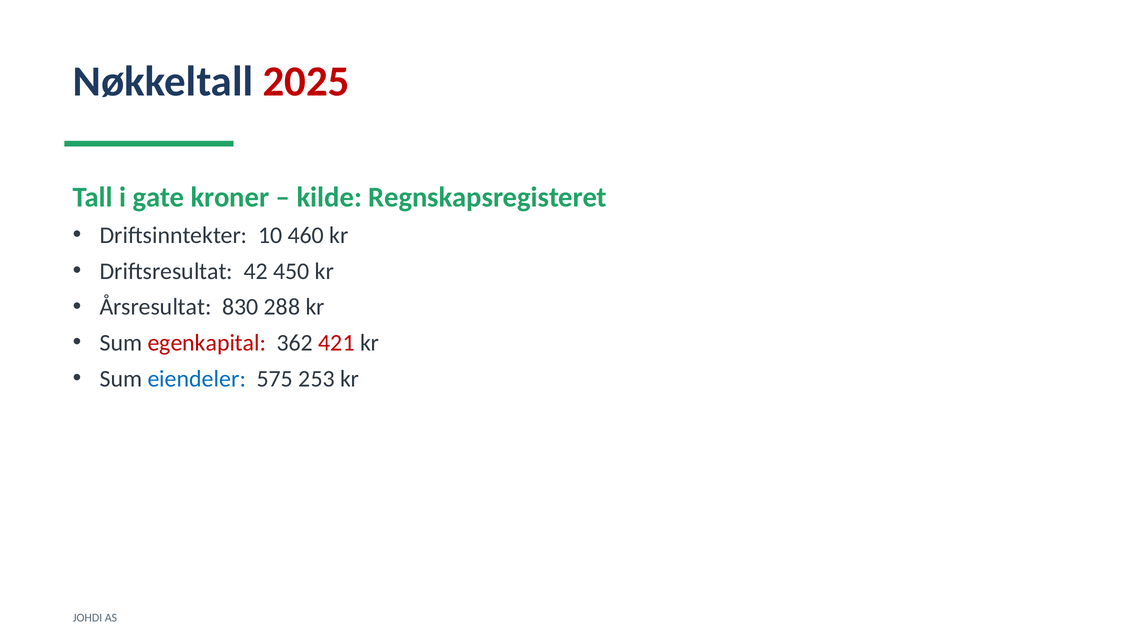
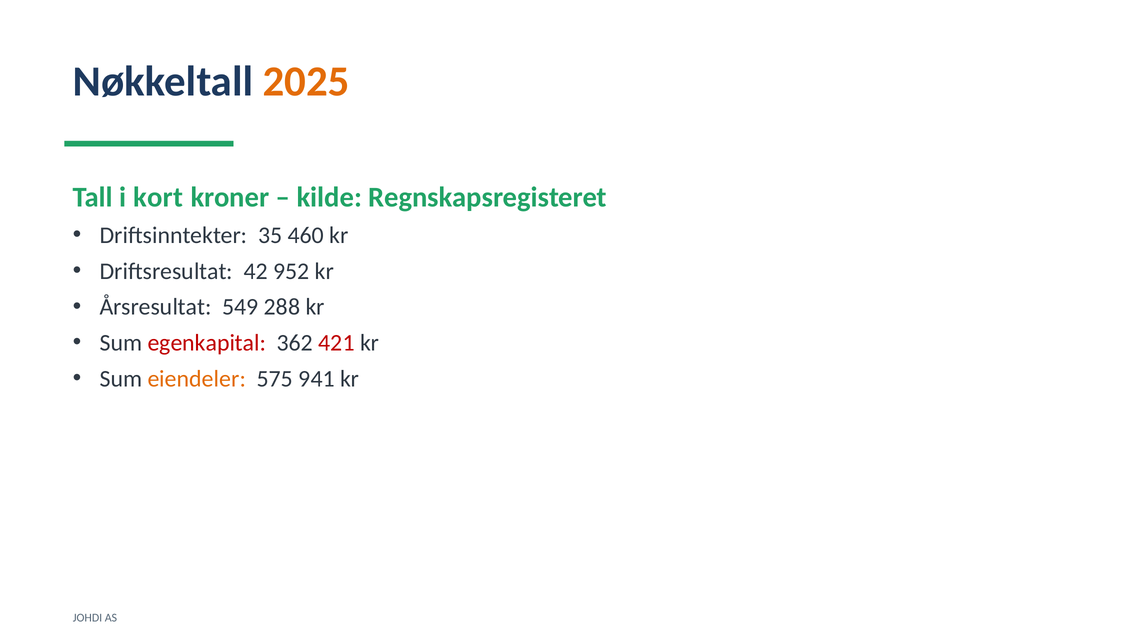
2025 colour: red -> orange
gate: gate -> kort
10: 10 -> 35
450: 450 -> 952
830: 830 -> 549
eiendeler colour: blue -> orange
253: 253 -> 941
